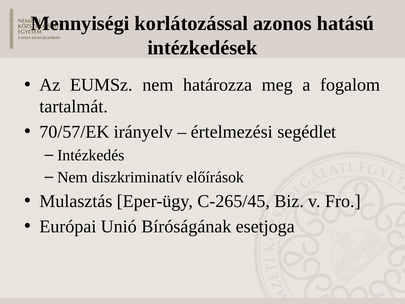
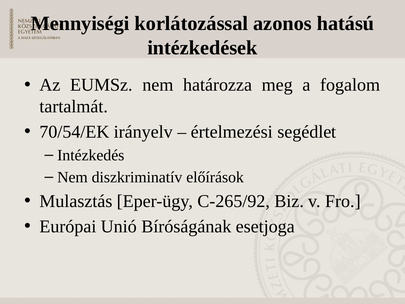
70/57/EK: 70/57/EK -> 70/54/EK
C-265/45: C-265/45 -> C-265/92
